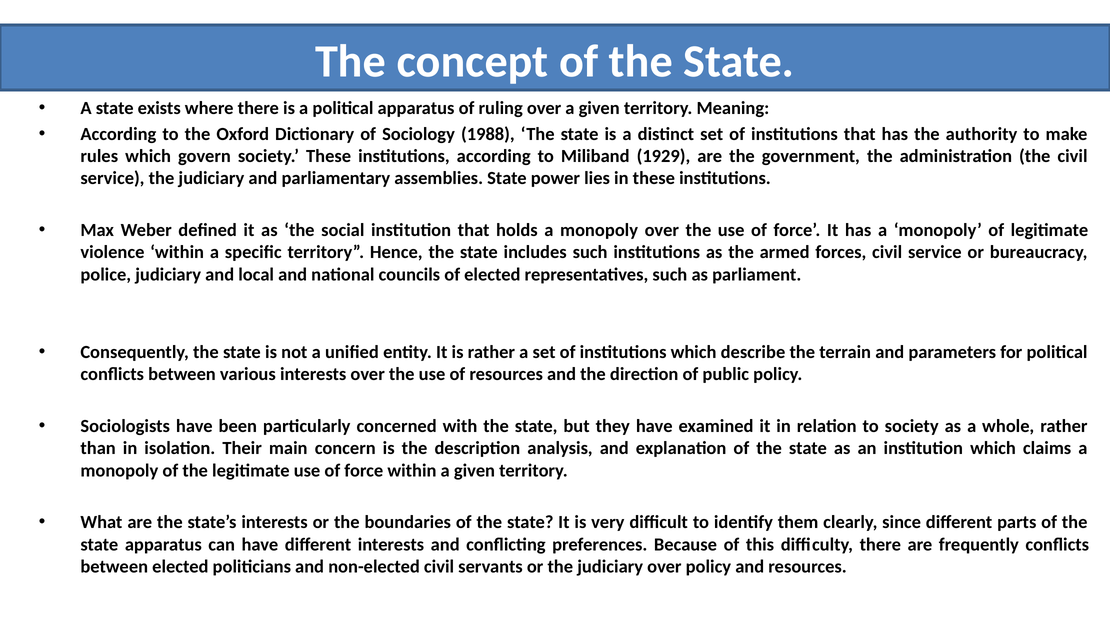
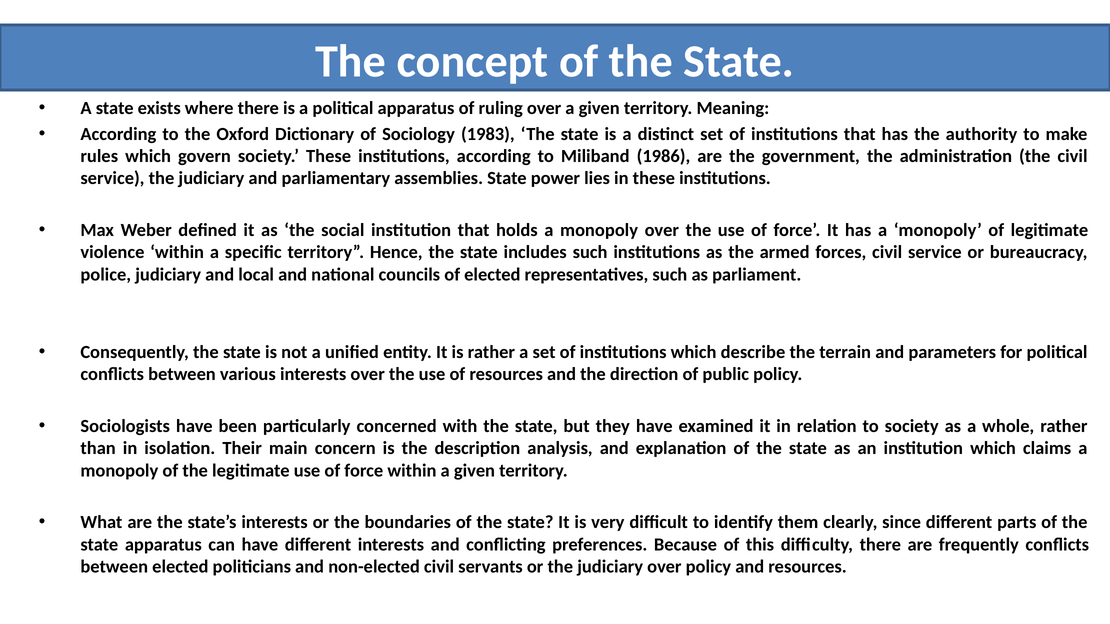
1988: 1988 -> 1983
1929: 1929 -> 1986
